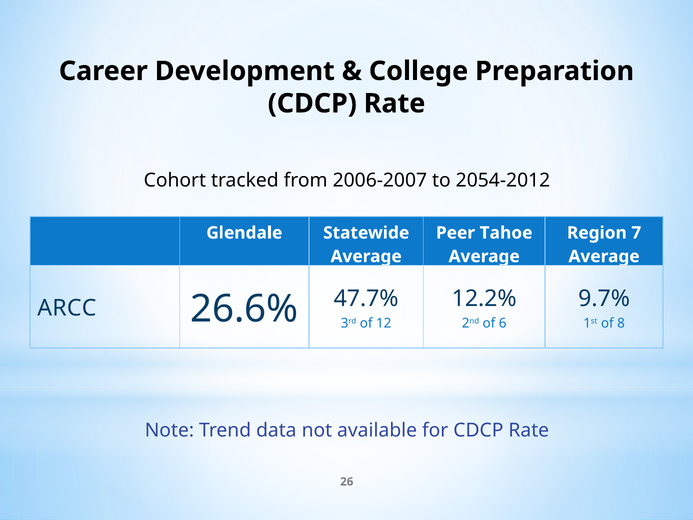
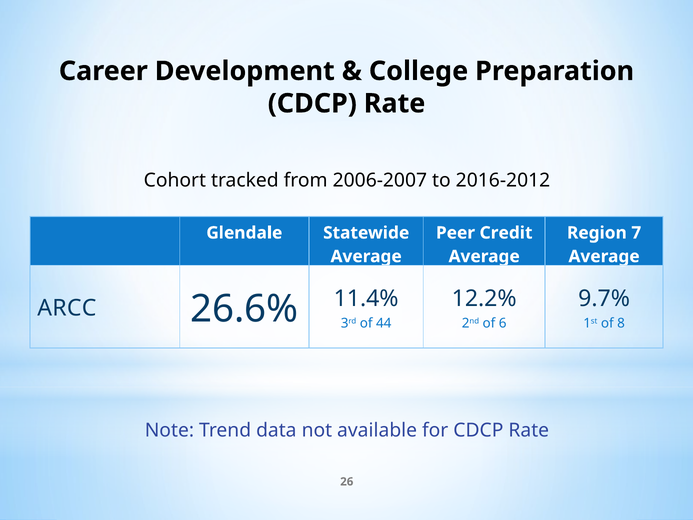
2054-2012: 2054-2012 -> 2016-2012
Tahoe: Tahoe -> Credit
47.7%: 47.7% -> 11.4%
12: 12 -> 44
